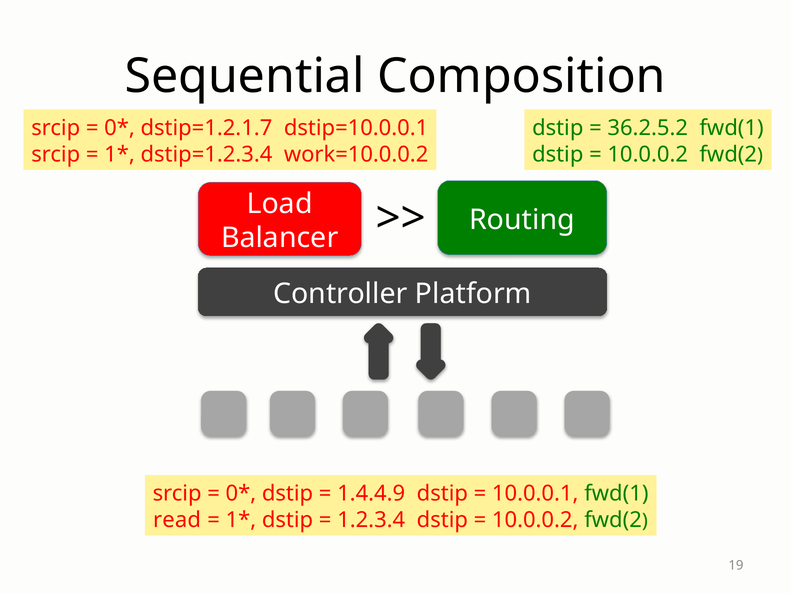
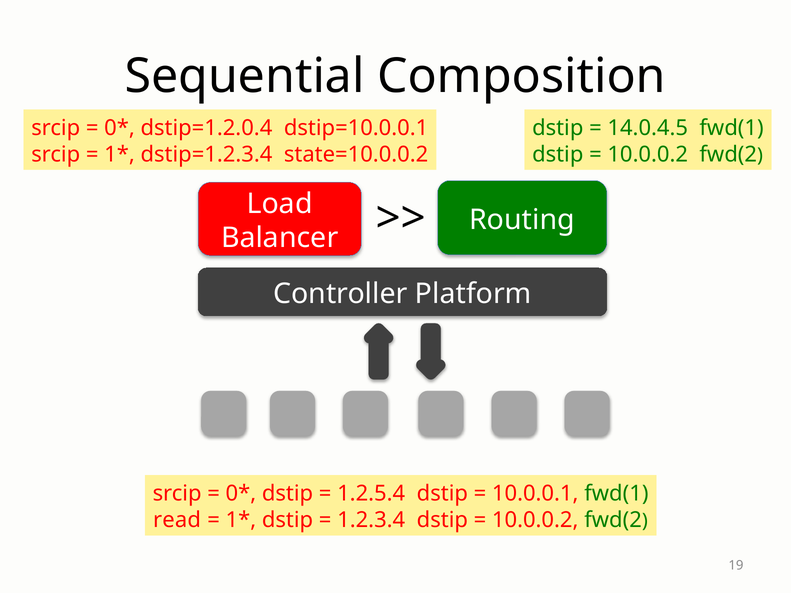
dstip=1.2.1.7: dstip=1.2.1.7 -> dstip=1.2.0.4
36.2.5.2: 36.2.5.2 -> 14.0.4.5
work=10.0.0.2: work=10.0.0.2 -> state=10.0.0.2
1.4.4.9: 1.4.4.9 -> 1.2.5.4
